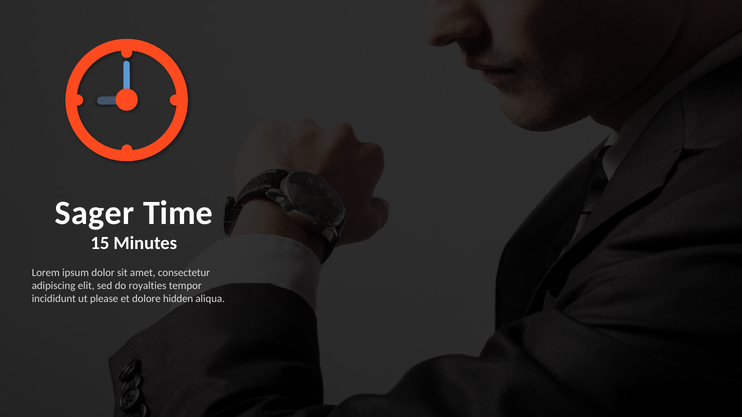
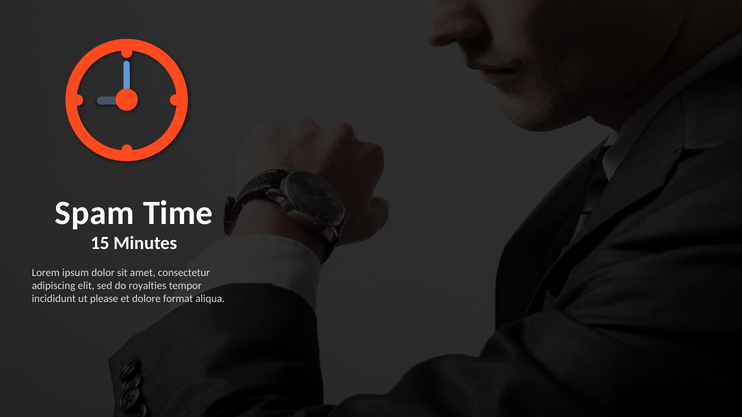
Sager: Sager -> Spam
hidden: hidden -> format
